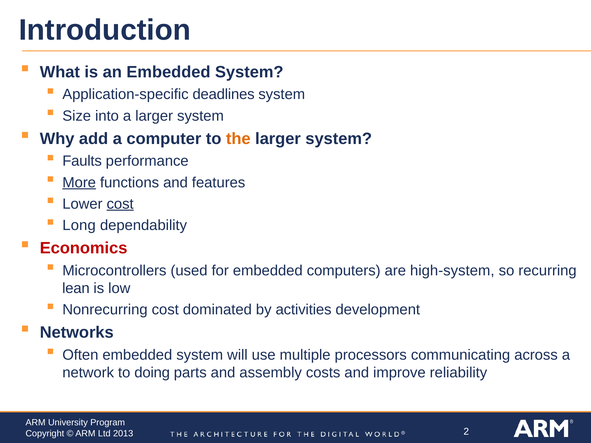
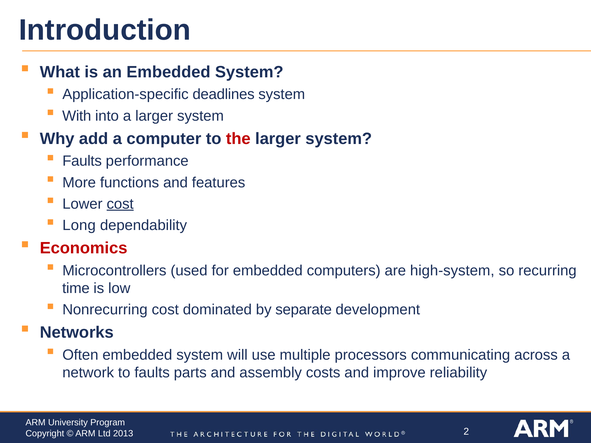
Size: Size -> With
the colour: orange -> red
More underline: present -> none
lean: lean -> time
activities: activities -> separate
to doing: doing -> faults
